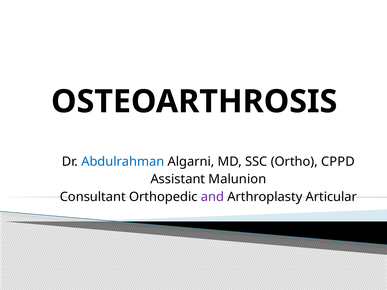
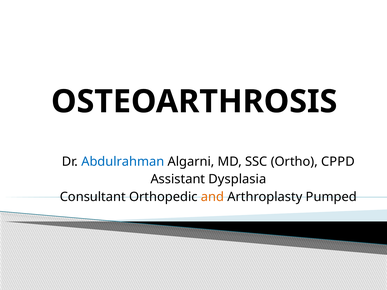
Malunion: Malunion -> Dysplasia
and colour: purple -> orange
Articular: Articular -> Pumped
